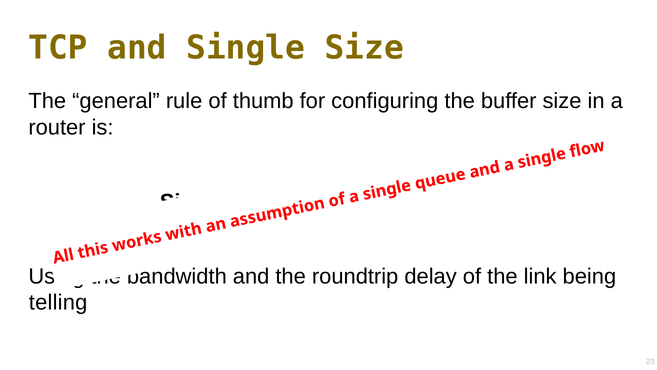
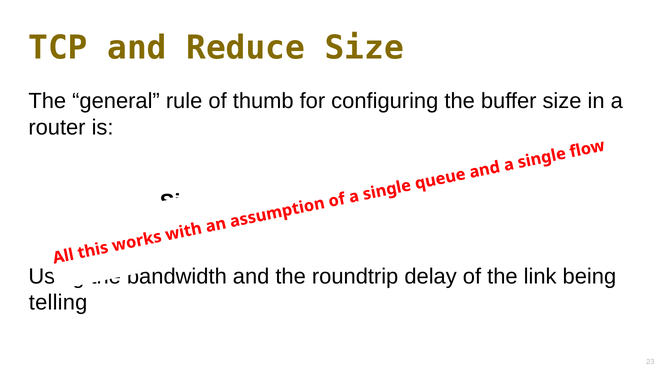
Single: Single -> Reduce
